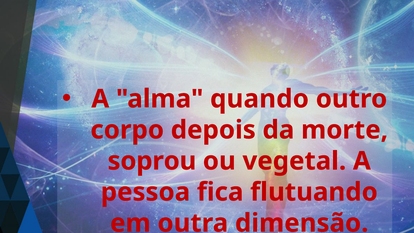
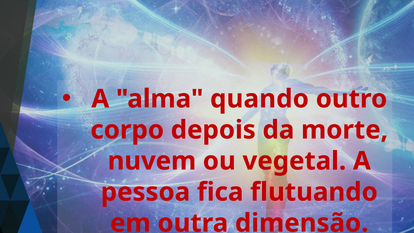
soprou: soprou -> nuvem
